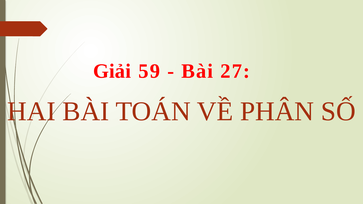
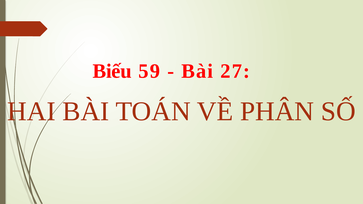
Giải: Giải -> Biếu
